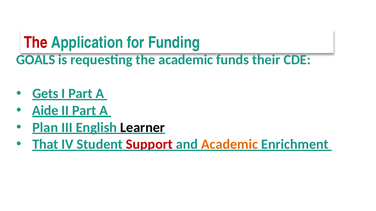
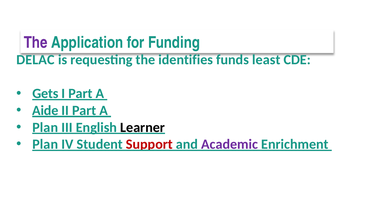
The at (36, 43) colour: red -> purple
GOALS: GOALS -> DELAC
the academic: academic -> identifies
their: their -> least
That at (45, 145): That -> Plan
Academic at (230, 145) colour: orange -> purple
